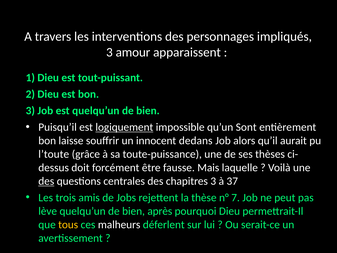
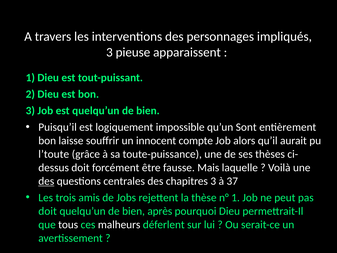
amour: amour -> pieuse
logiquement underline: present -> none
dedans: dedans -> compte
n° 7: 7 -> 1
lève at (48, 211): lève -> doit
tous colour: yellow -> white
